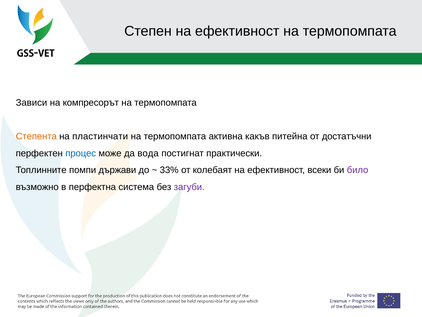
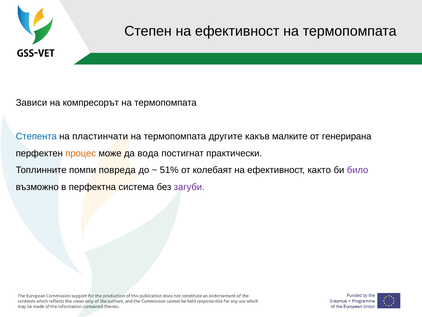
Степента colour: orange -> blue
активна: активна -> другите
питейна: питейна -> малките
достатъчни: достатъчни -> генерирана
процес colour: blue -> orange
държави: държави -> повреда
33%: 33% -> 51%
всеки: всеки -> както
